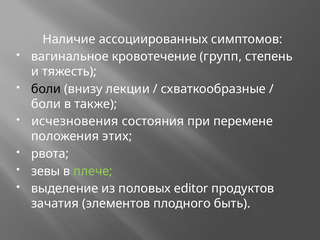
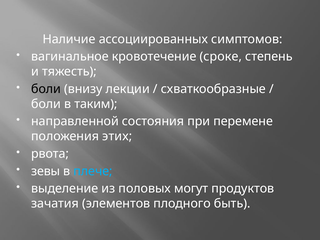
групп: групп -> сроке
также: также -> таким
исчезновения: исчезновения -> направленной
плече colour: light green -> light blue
editor: editor -> могут
